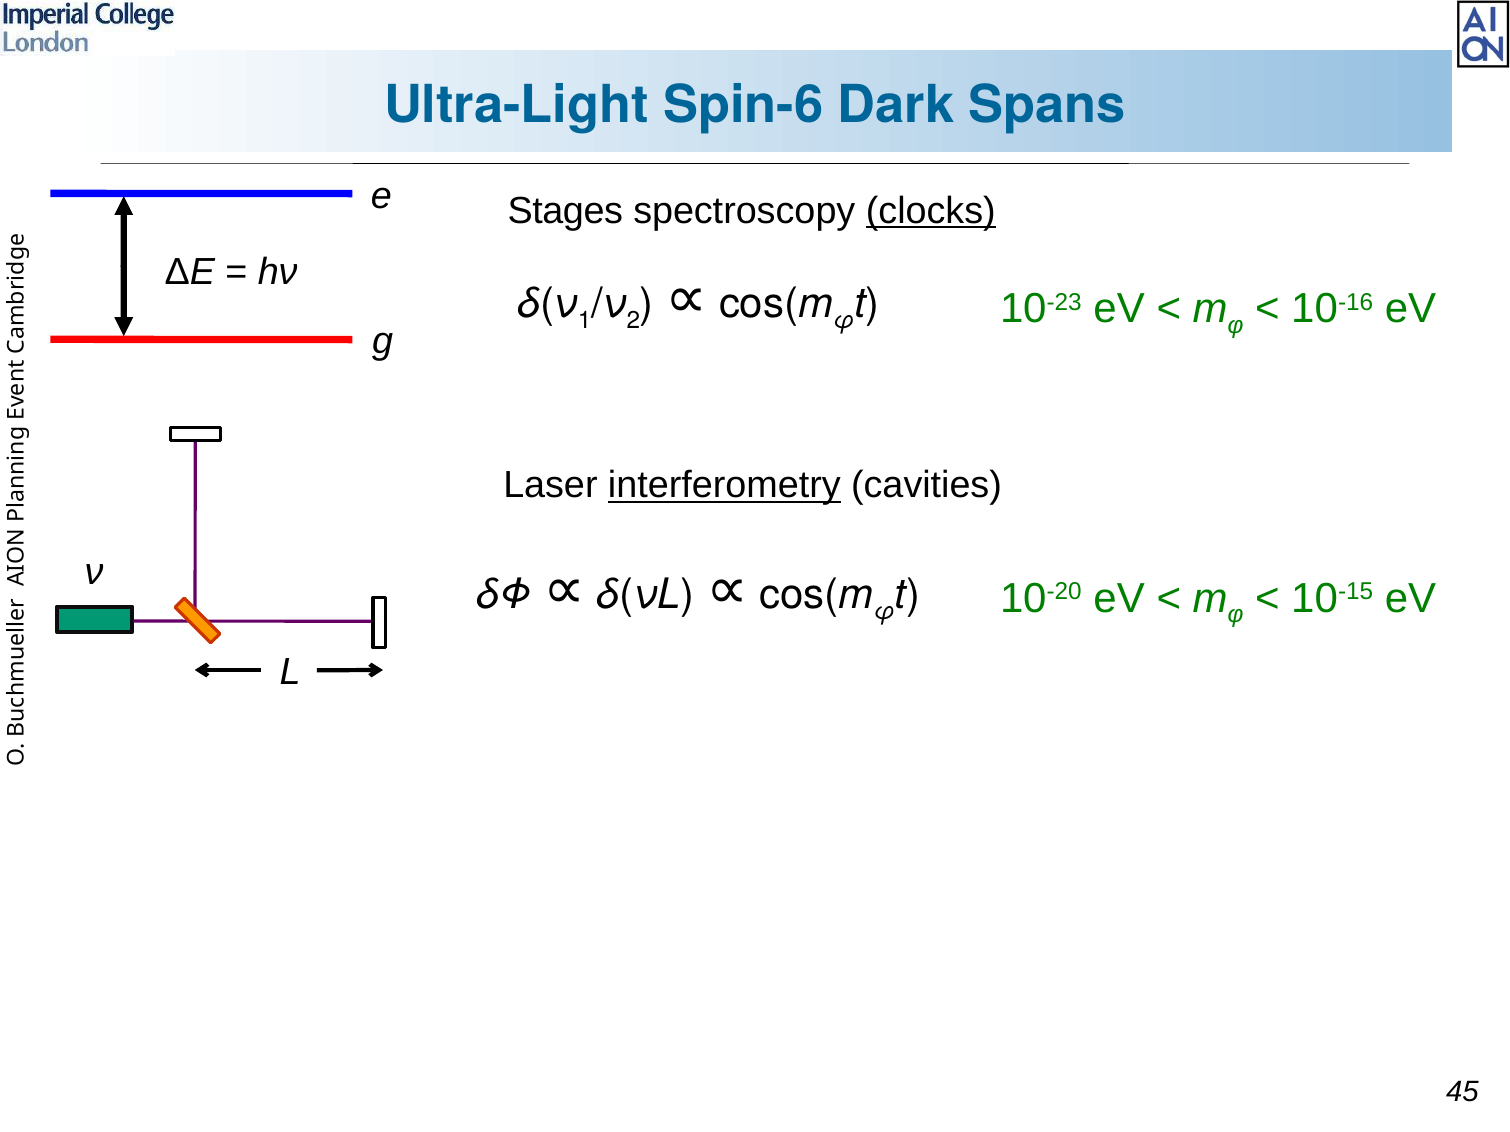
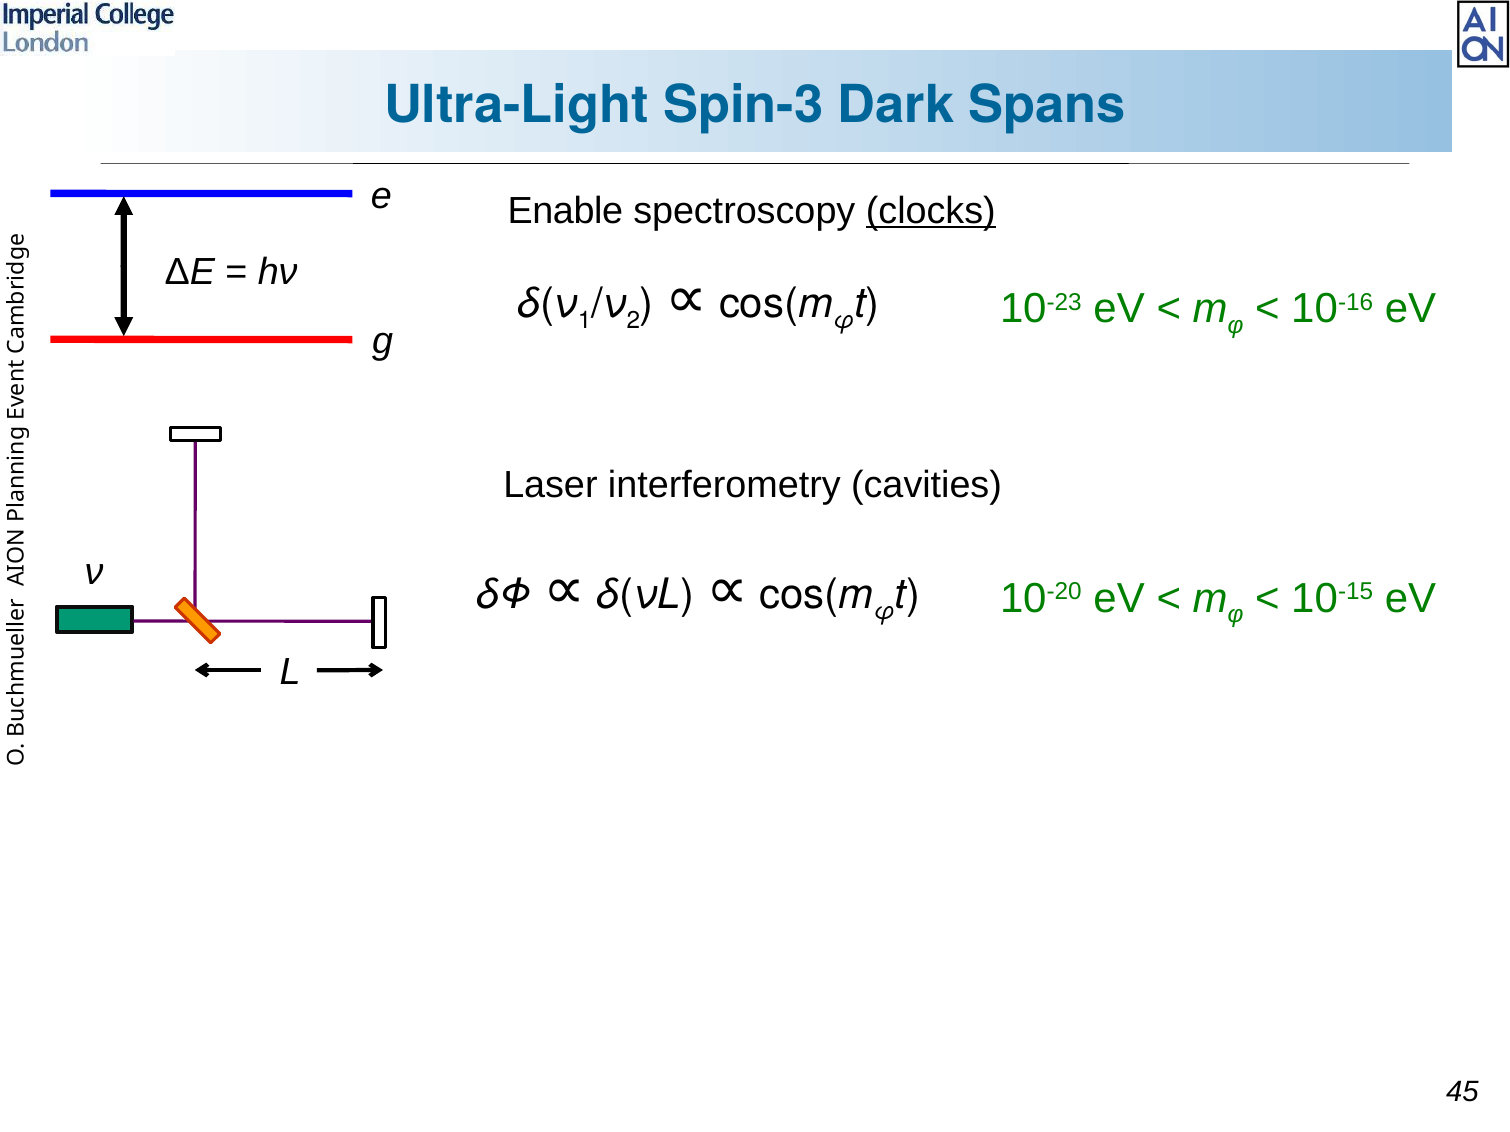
Spin-6: Spin-6 -> Spin-3
Stages: Stages -> Enable
interferometry underline: present -> none
